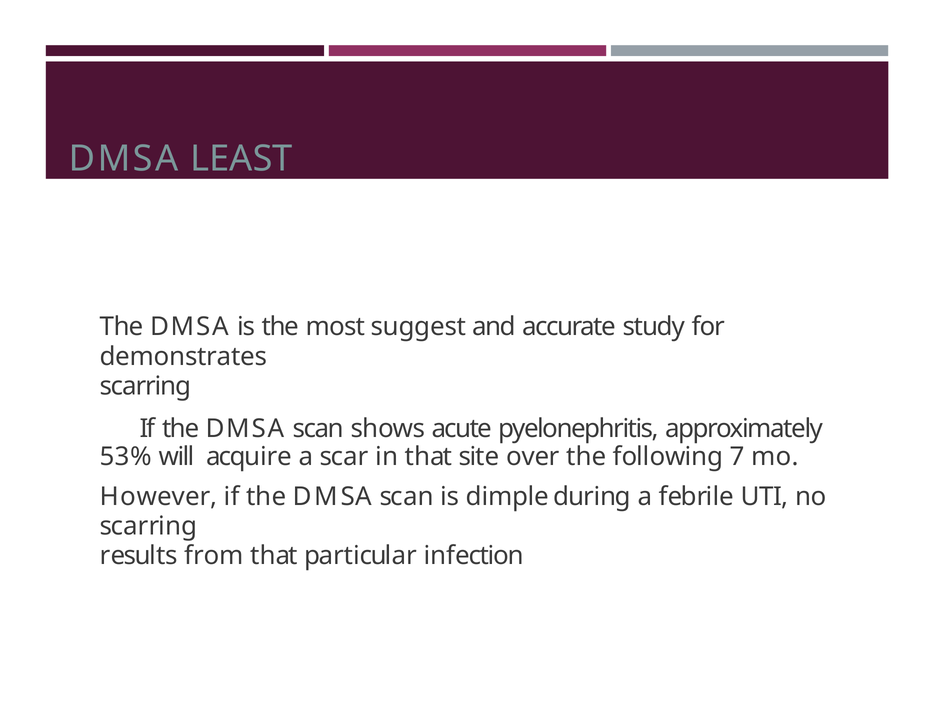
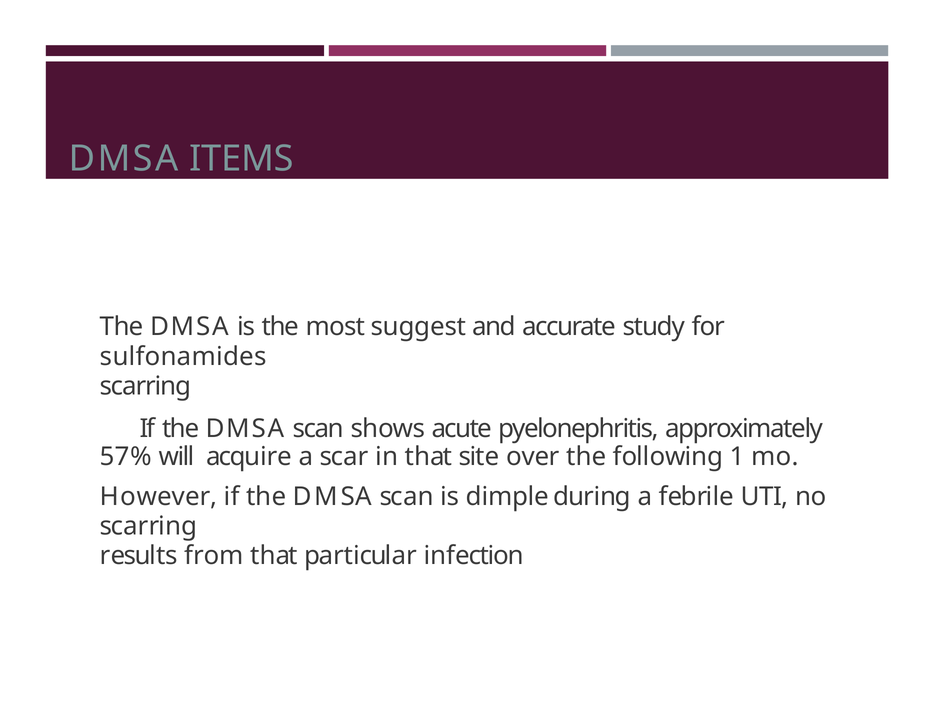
LEAST: LEAST -> ITEMS
demonstrates: demonstrates -> sulfonamides
53%: 53% -> 57%
7: 7 -> 1
